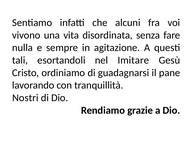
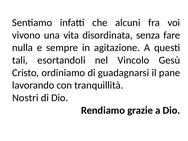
Imitare: Imitare -> Vincolo
